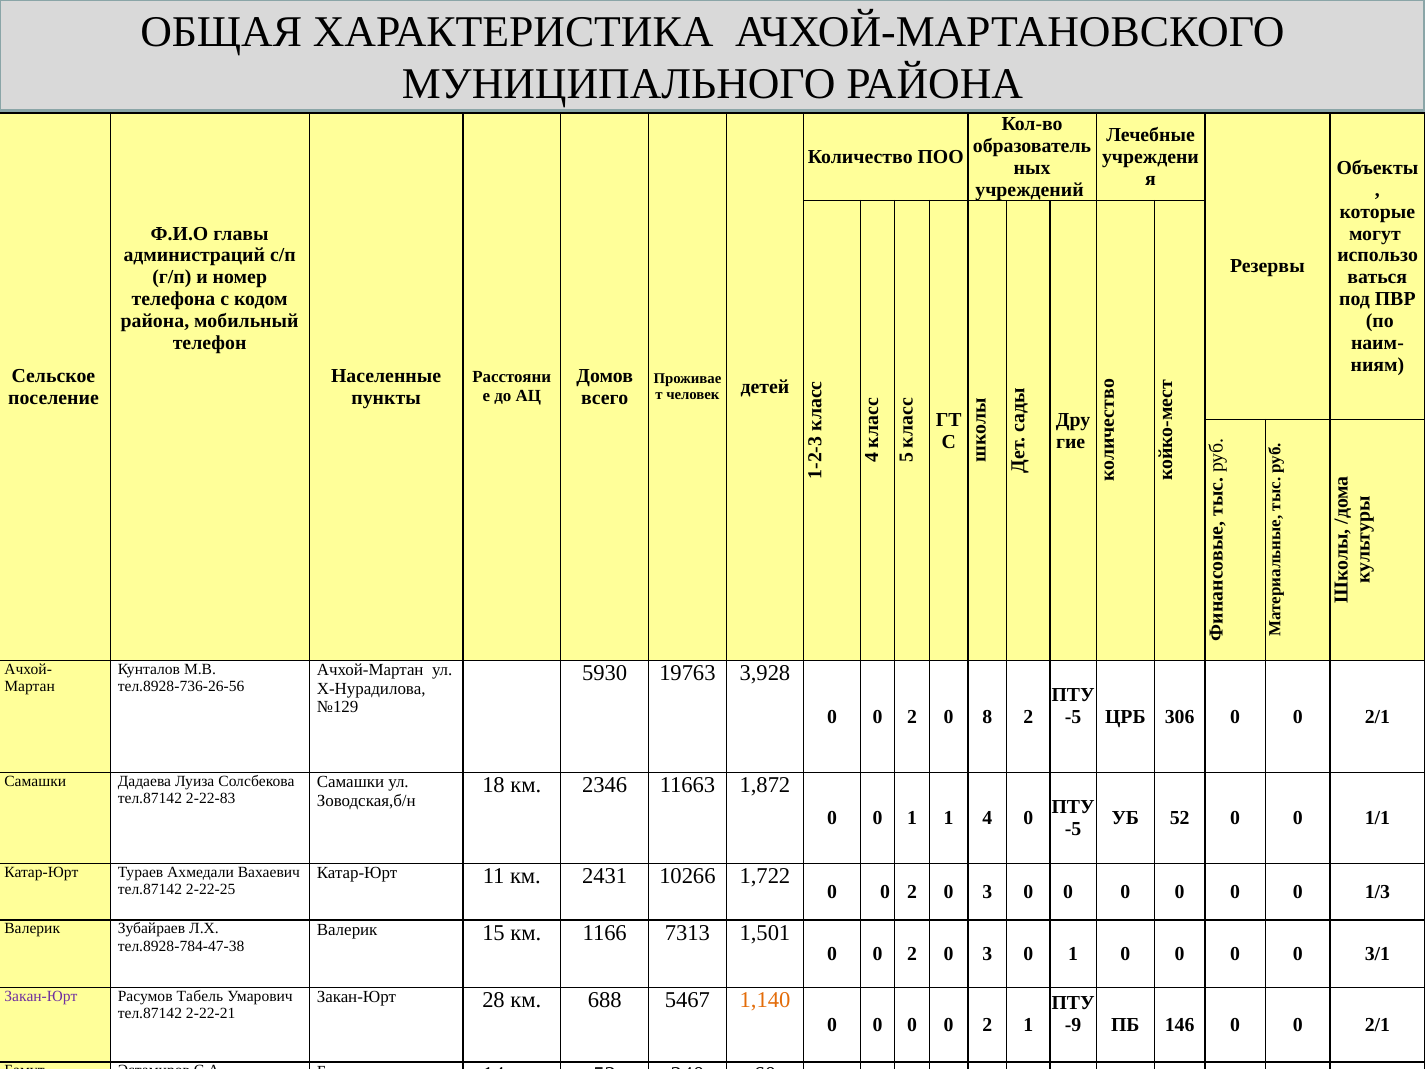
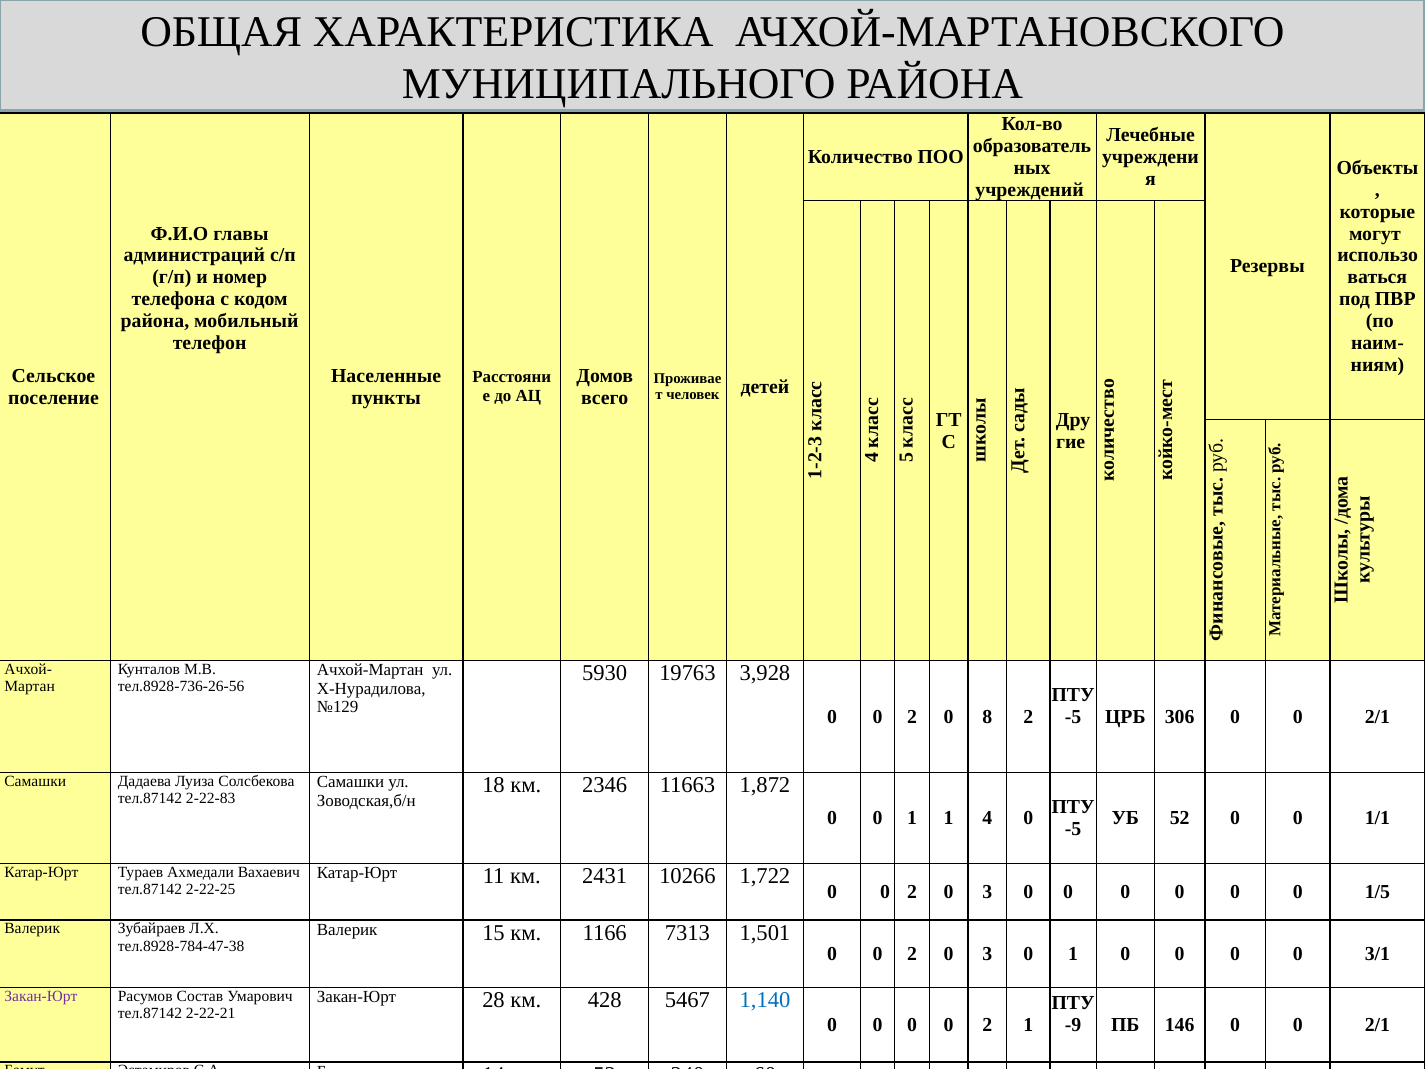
1/3: 1/3 -> 1/5
Табель: Табель -> Состав
688: 688 -> 428
1,140 colour: orange -> blue
